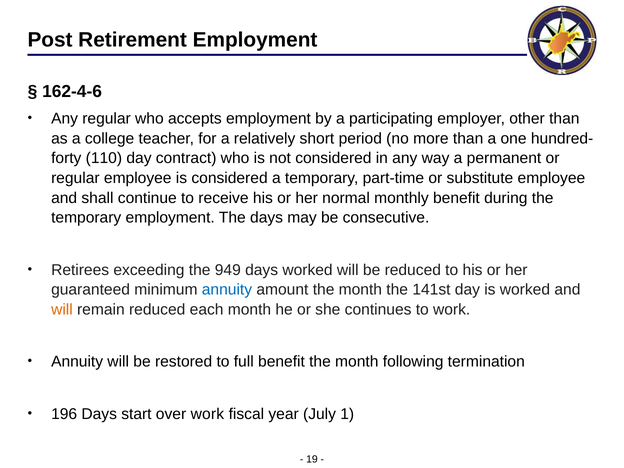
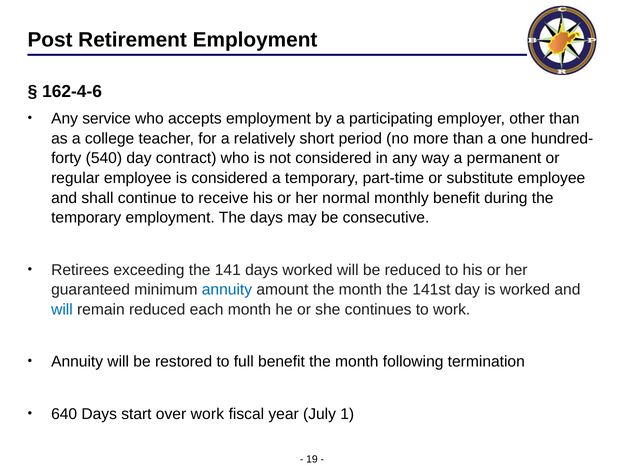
Any regular: regular -> service
110: 110 -> 540
949: 949 -> 141
will at (62, 310) colour: orange -> blue
196: 196 -> 640
